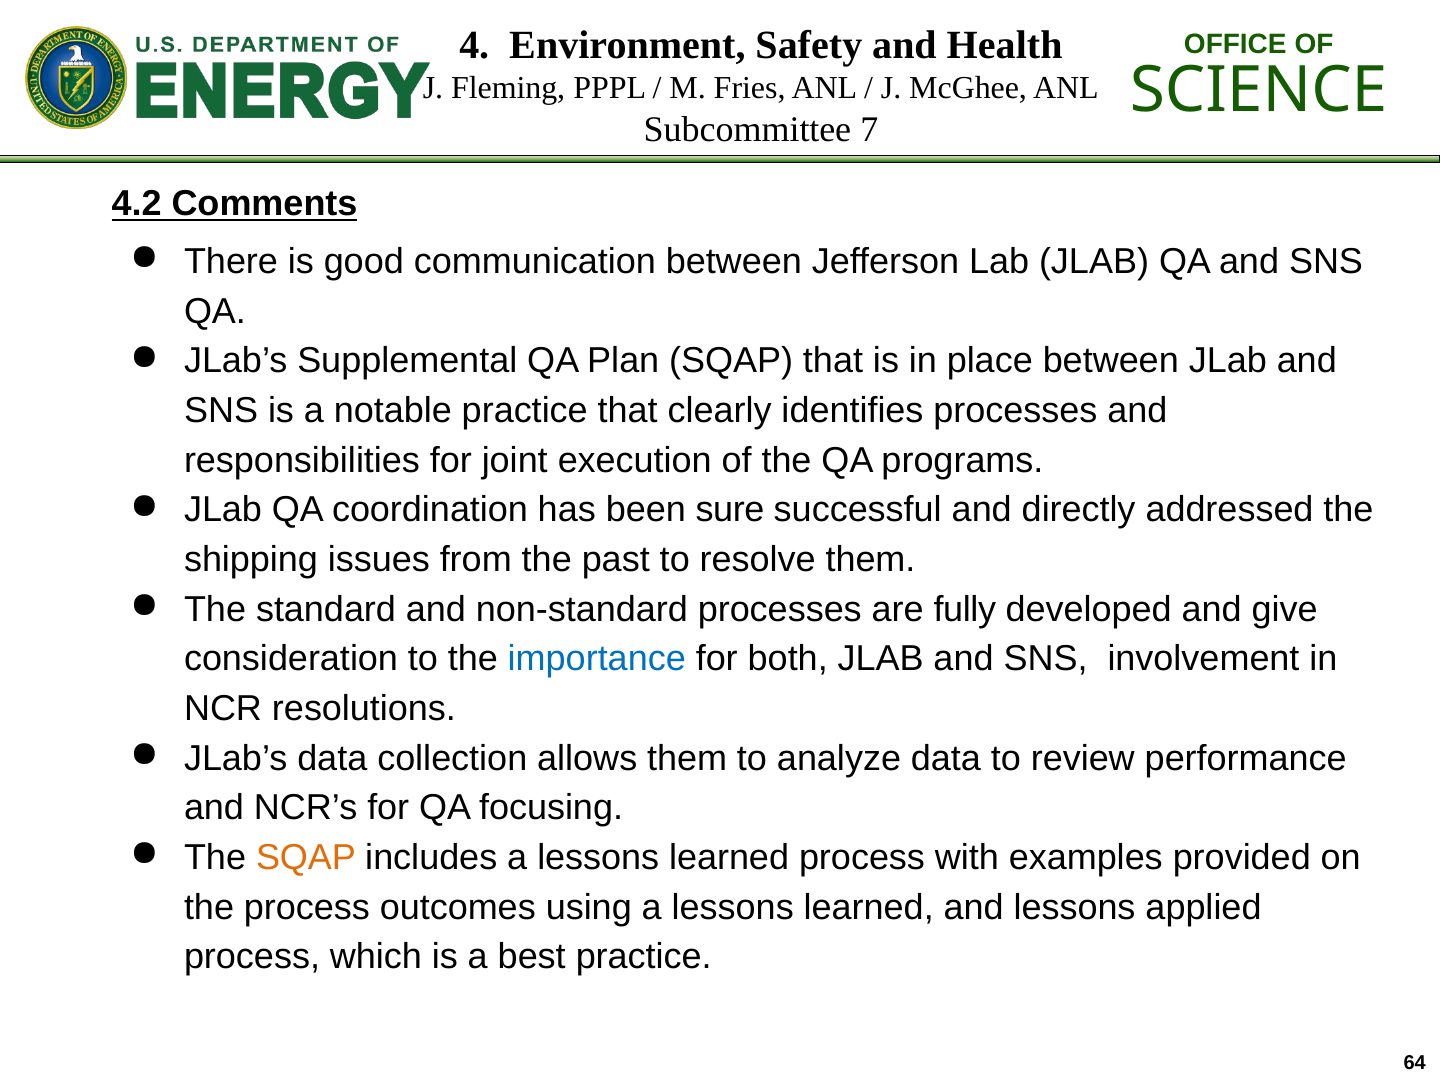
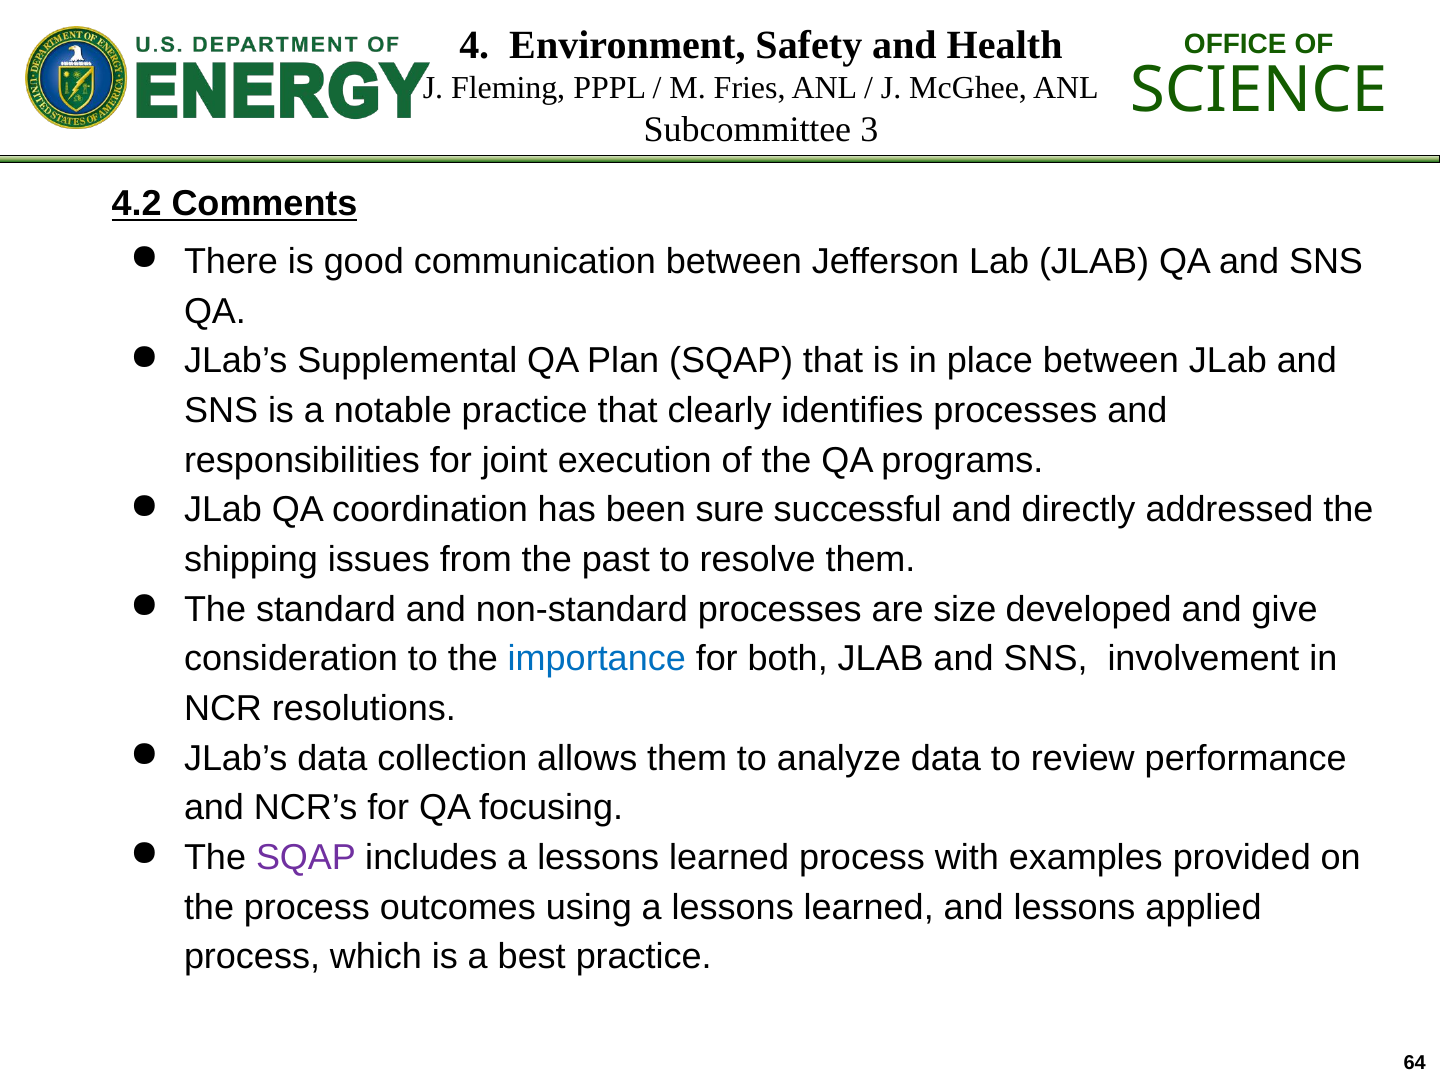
7: 7 -> 3
fully: fully -> size
SQAP at (306, 858) colour: orange -> purple
